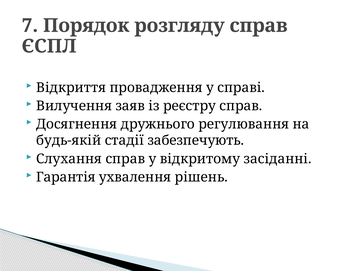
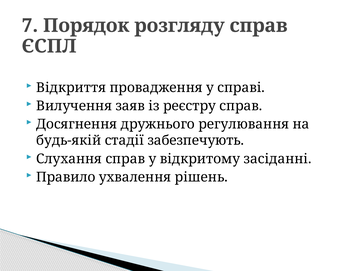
Гарантія: Гарантія -> Правило
